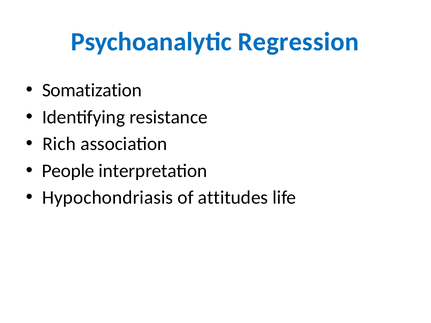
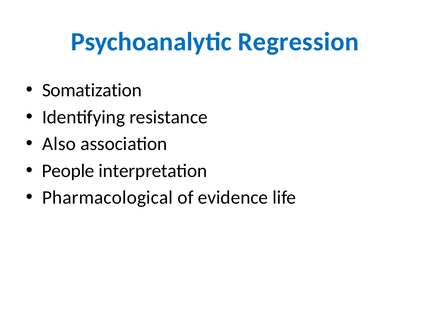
Rich: Rich -> Also
Hypochondriasis: Hypochondriasis -> Pharmacological
attitudes: attitudes -> evidence
